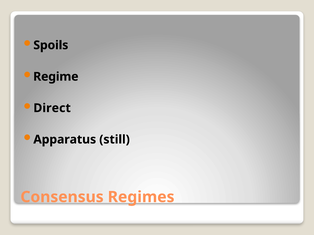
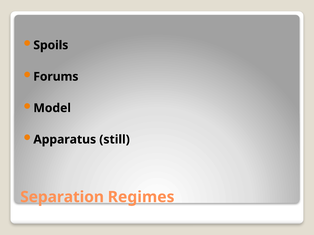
Regime: Regime -> Forums
Direct: Direct -> Model
Consensus: Consensus -> Separation
